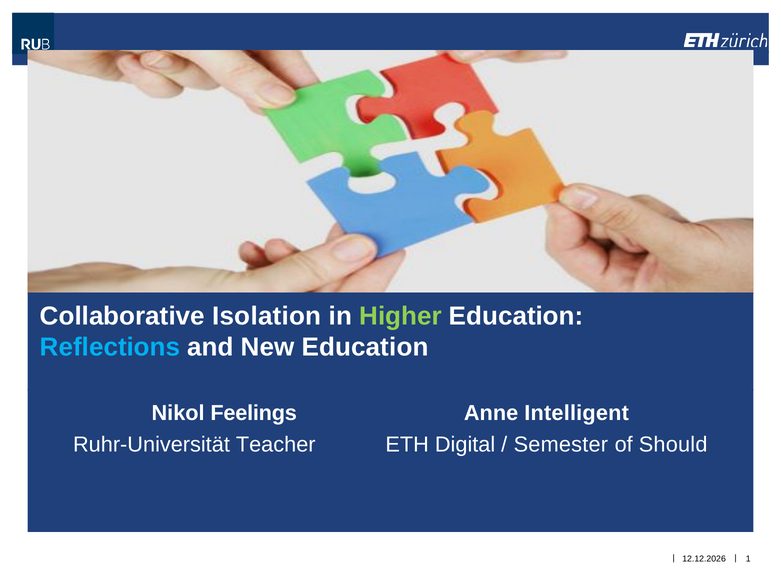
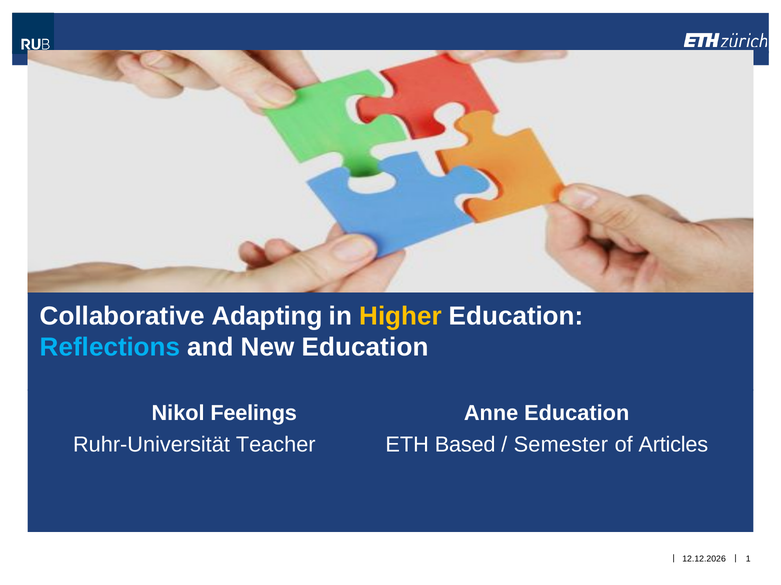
Isolation: Isolation -> Adapting
Higher colour: light green -> yellow
Anne Intelligent: Intelligent -> Education
Digital: Digital -> Based
Should: Should -> Articles
